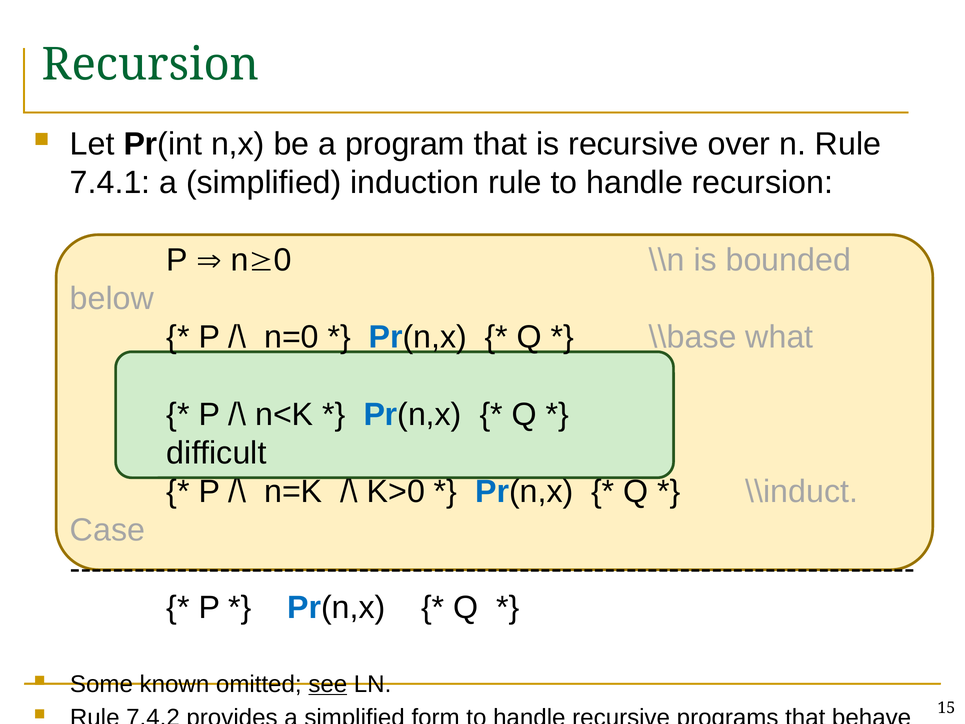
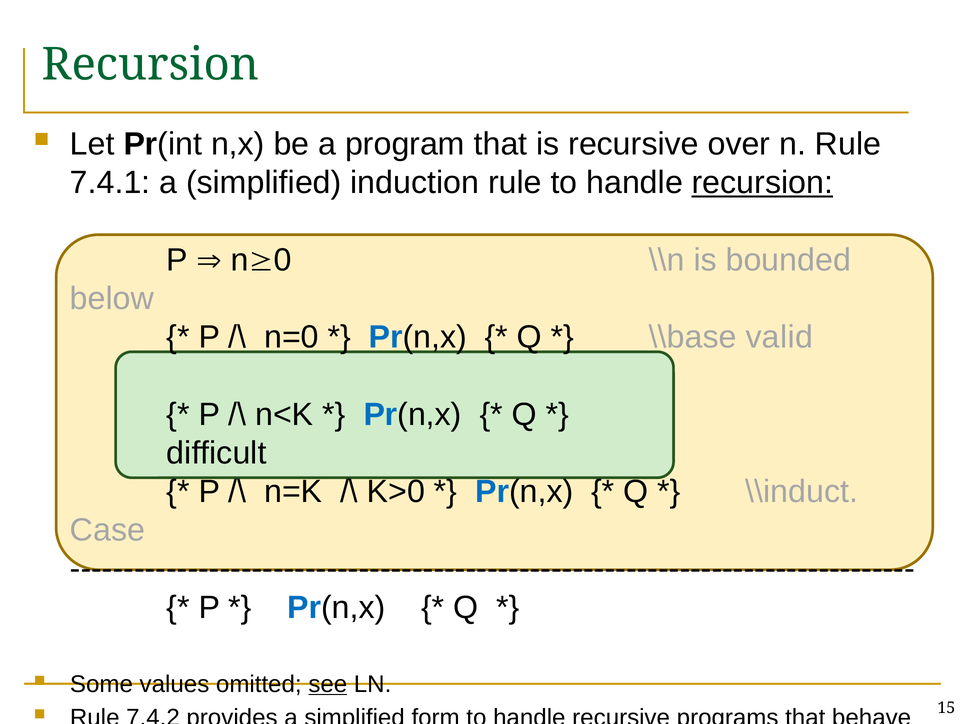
recursion at (762, 183) underline: none -> present
what: what -> valid
known: known -> values
